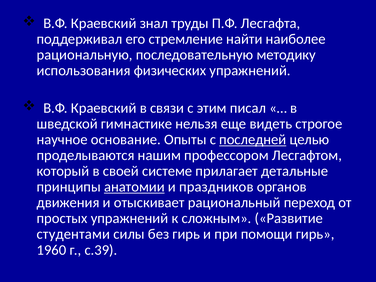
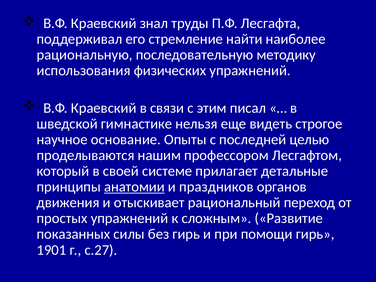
последней underline: present -> none
студентами: студентами -> показанных
1960: 1960 -> 1901
с.39: с.39 -> с.27
